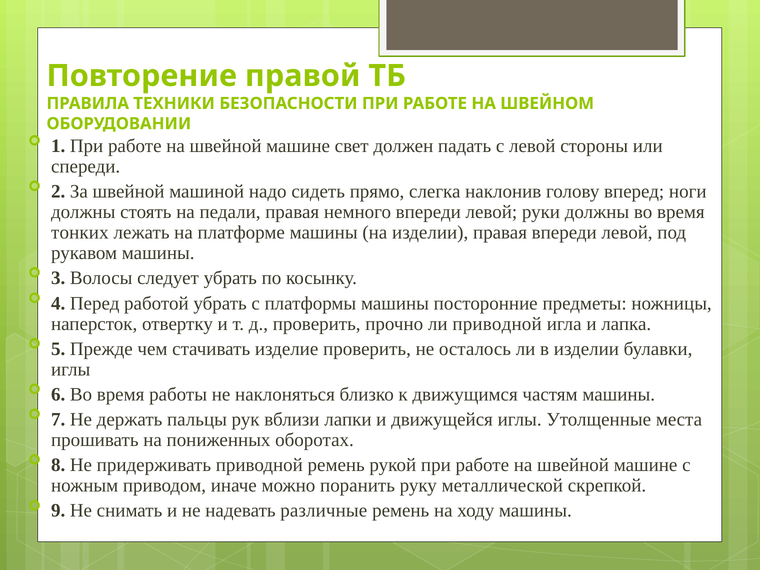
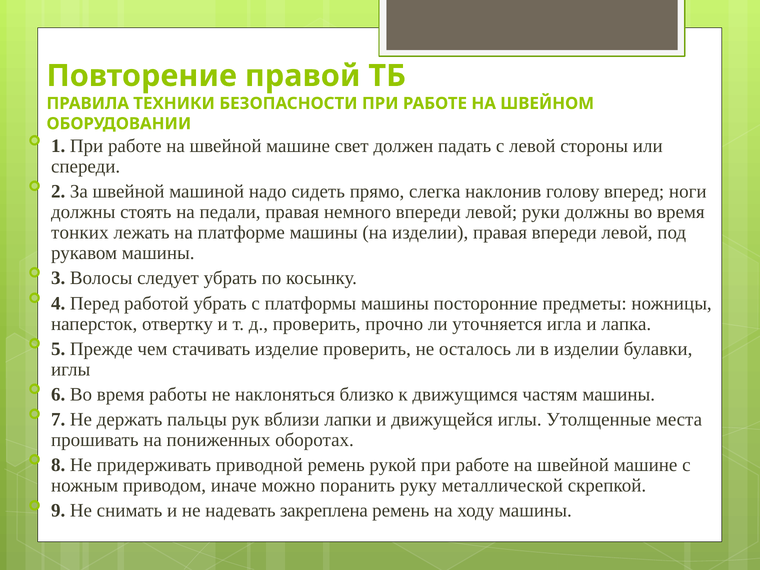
ли приводной: приводной -> уточняется
различные: различные -> закреплена
